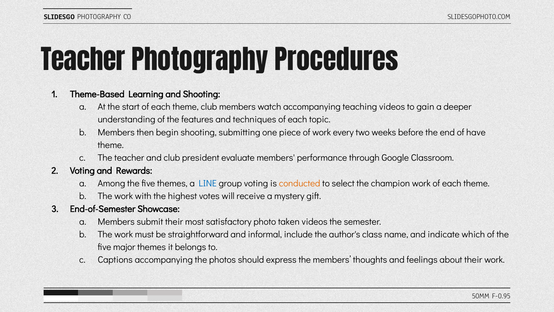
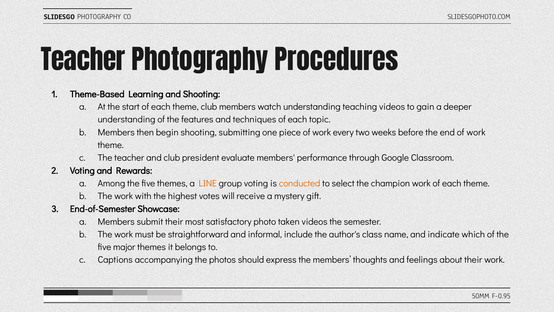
watch accompanying: accompanying -> understanding
end of have: have -> work
LINE colour: blue -> orange
